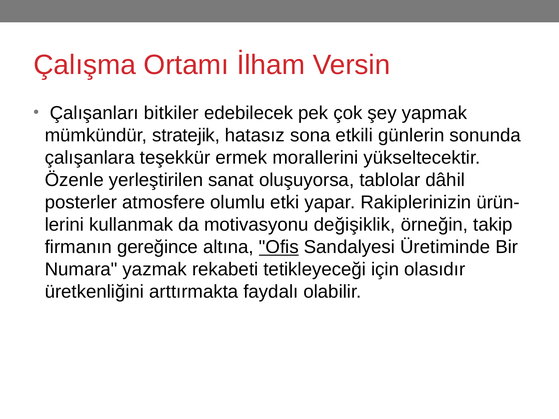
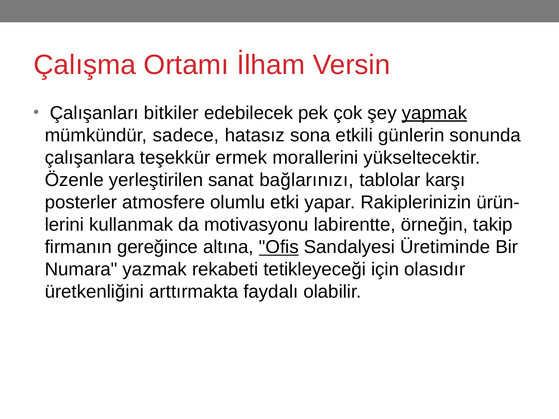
yapmak underline: none -> present
stratejik: stratejik -> sadece
oluşuyorsa: oluşuyorsa -> bağlarınızı
dâhil: dâhil -> karşı
değişiklik: değişiklik -> labirentte
